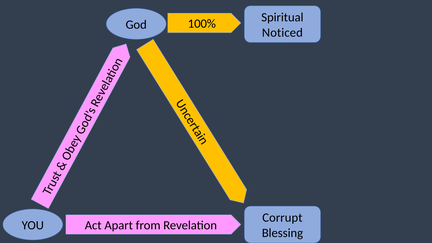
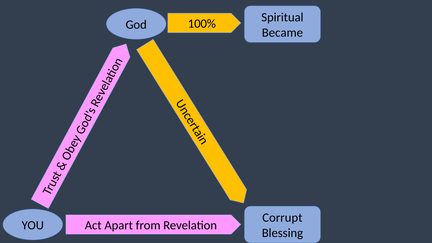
Noticed: Noticed -> Became
